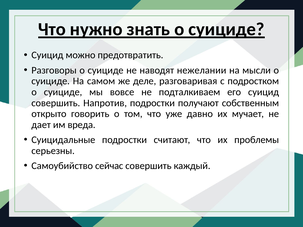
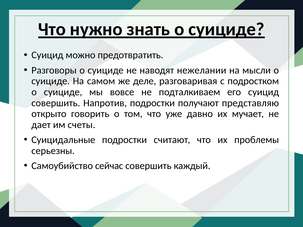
собственным: собственным -> представляю
вреда: вреда -> счеты
